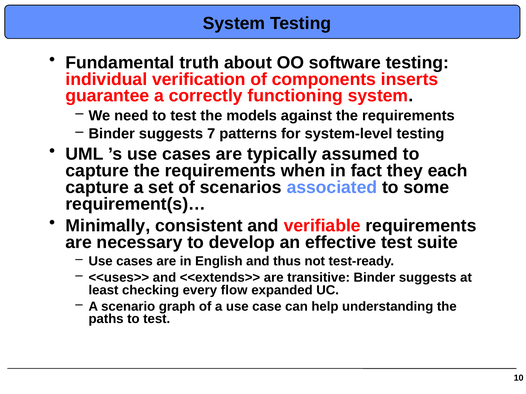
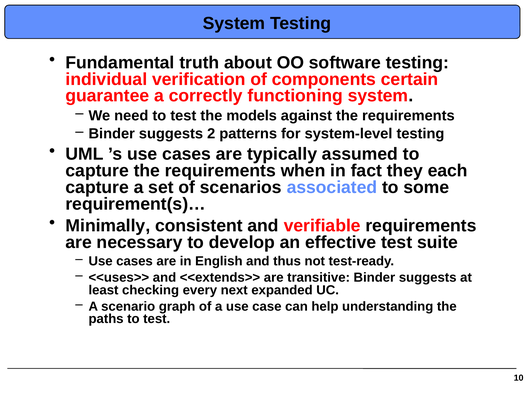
inserts: inserts -> certain
7: 7 -> 2
flow: flow -> next
